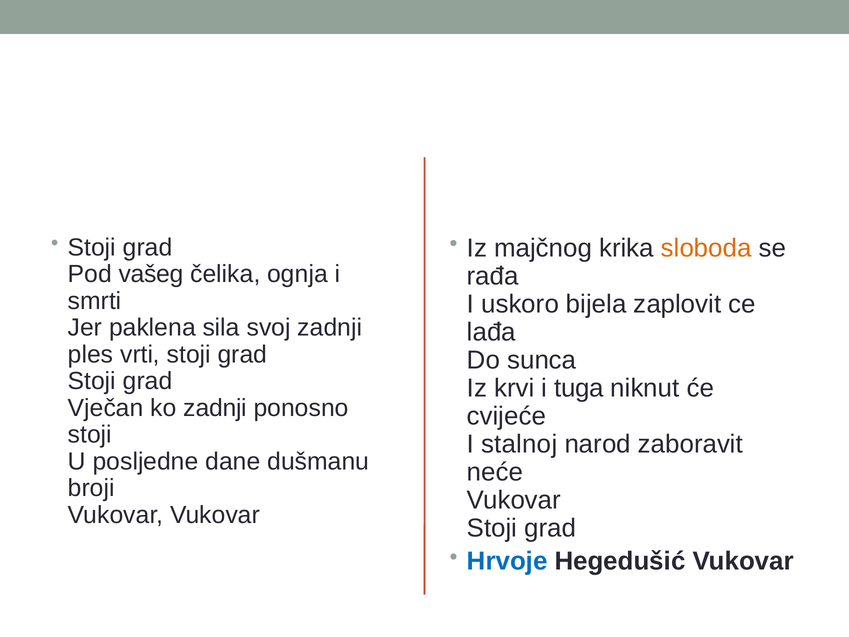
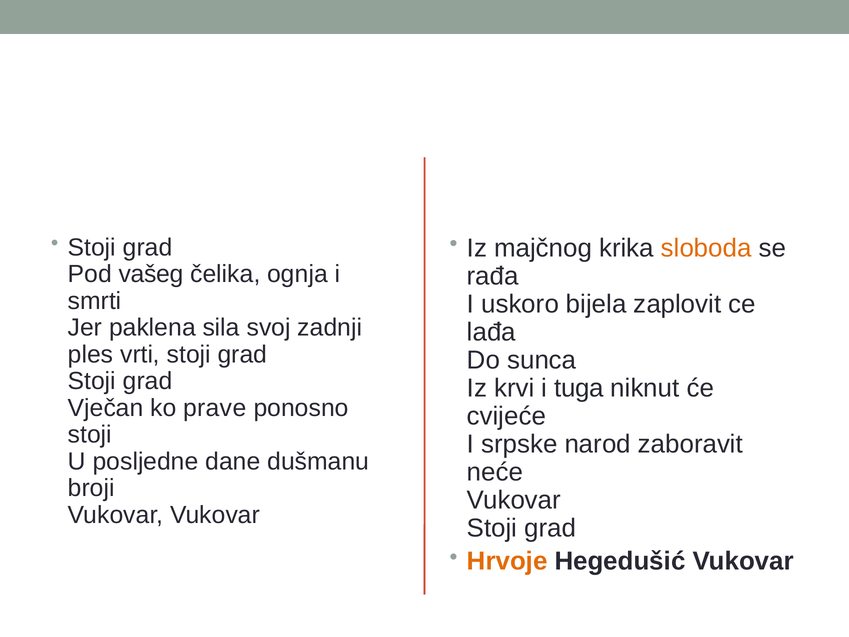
ko zadnji: zadnji -> prave
stalnoj: stalnoj -> srpske
Hrvoje colour: blue -> orange
